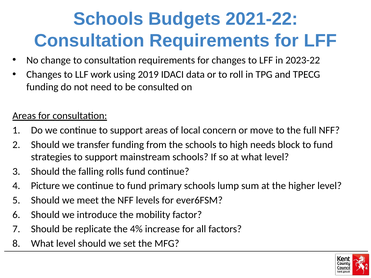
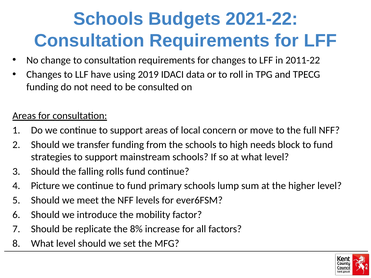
2023-22: 2023-22 -> 2011-22
work: work -> have
4%: 4% -> 8%
